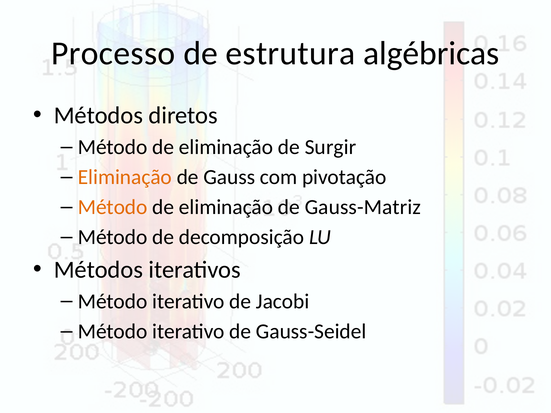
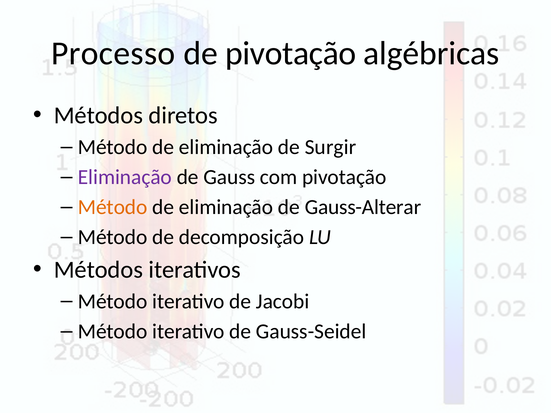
de estrutura: estrutura -> pivotação
Eliminação at (125, 177) colour: orange -> purple
Gauss-Matriz: Gauss-Matriz -> Gauss-Alterar
